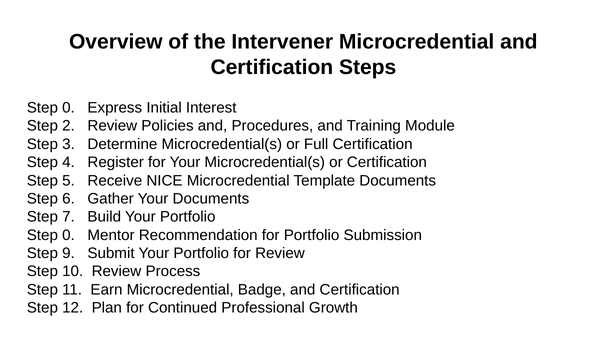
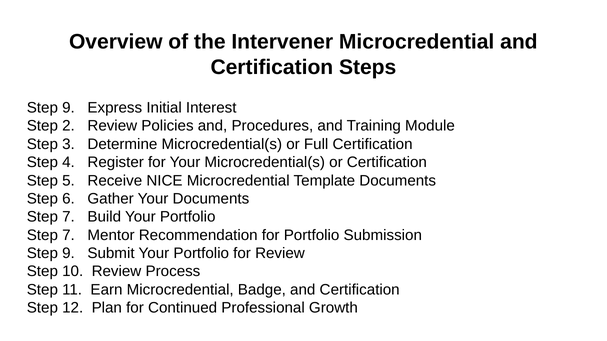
0 at (68, 108): 0 -> 9
0 at (68, 235): 0 -> 7
